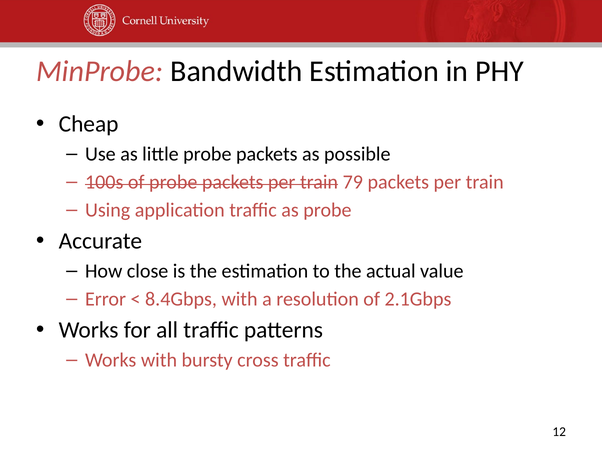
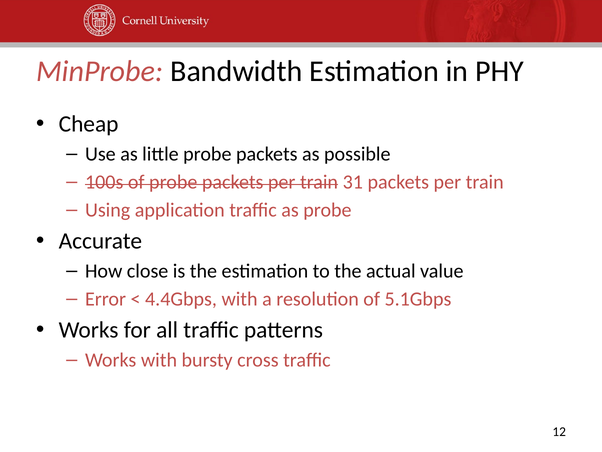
79: 79 -> 31
8.4Gbps: 8.4Gbps -> 4.4Gbps
2.1Gbps: 2.1Gbps -> 5.1Gbps
